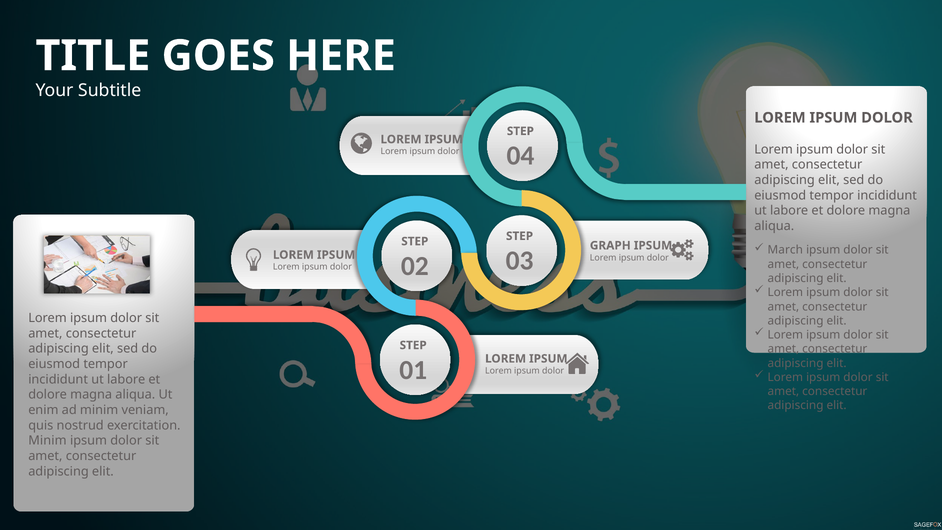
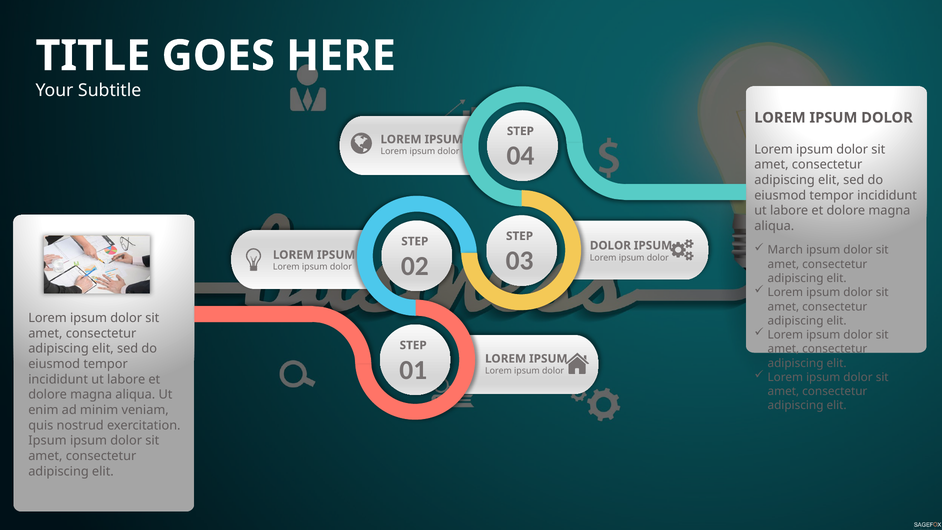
GRAPH at (610, 245): GRAPH -> DOLOR
Minim at (47, 441): Minim -> Ipsum
